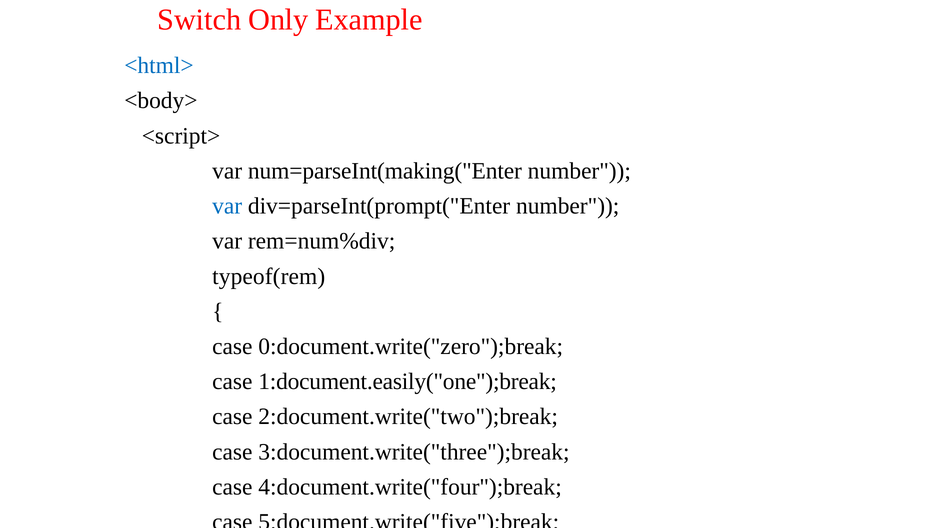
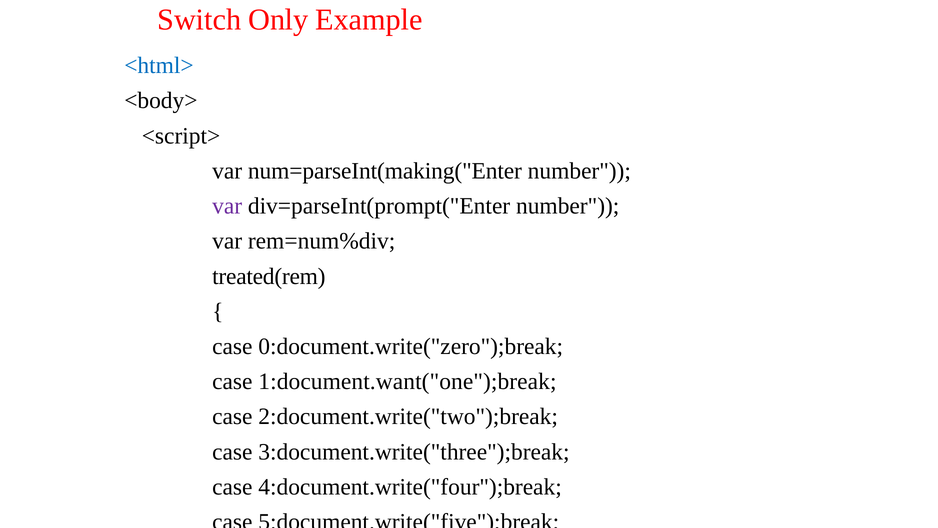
var at (227, 206) colour: blue -> purple
typeof(rem: typeof(rem -> treated(rem
1:document.easily("one");break: 1:document.easily("one");break -> 1:document.want("one");break
